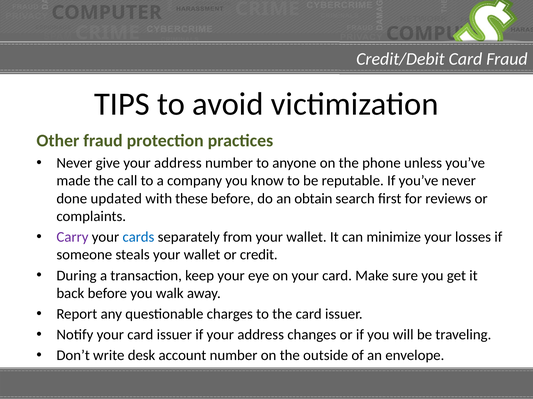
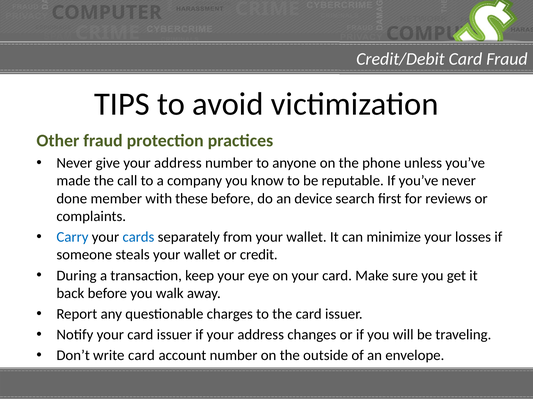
updated: updated -> member
obtain: obtain -> device
Carry colour: purple -> blue
write desk: desk -> card
